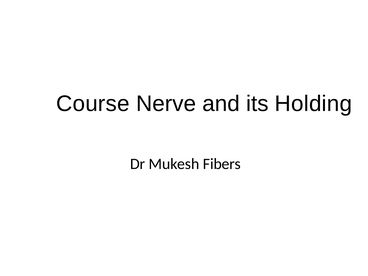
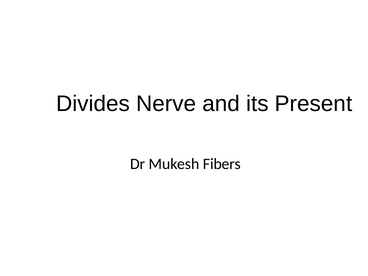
Course: Course -> Divides
Holding: Holding -> Present
